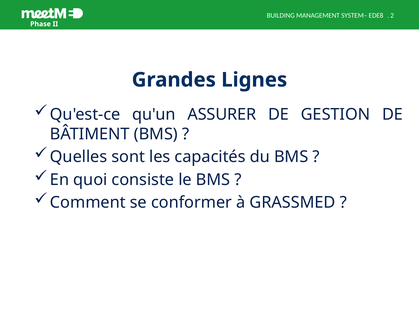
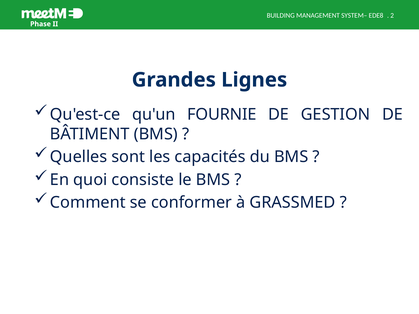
ASSURER: ASSURER -> FOURNIE
